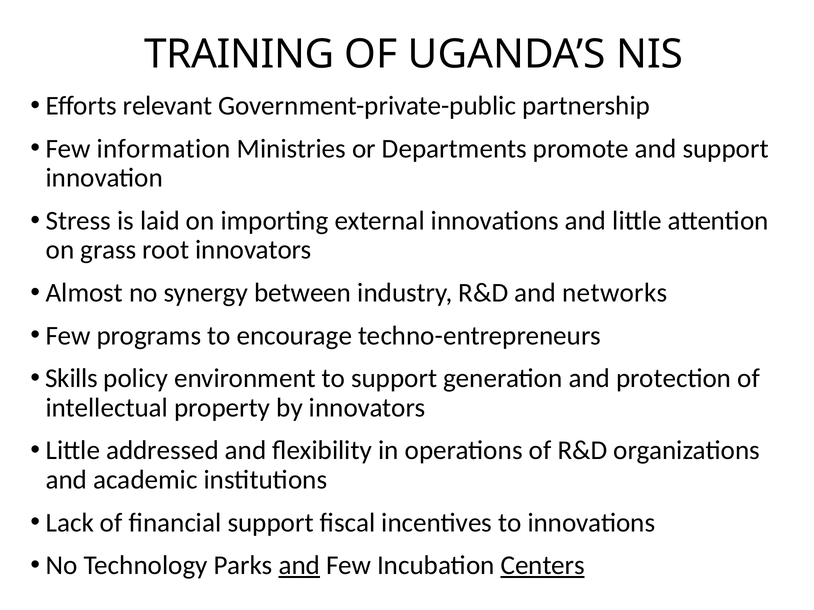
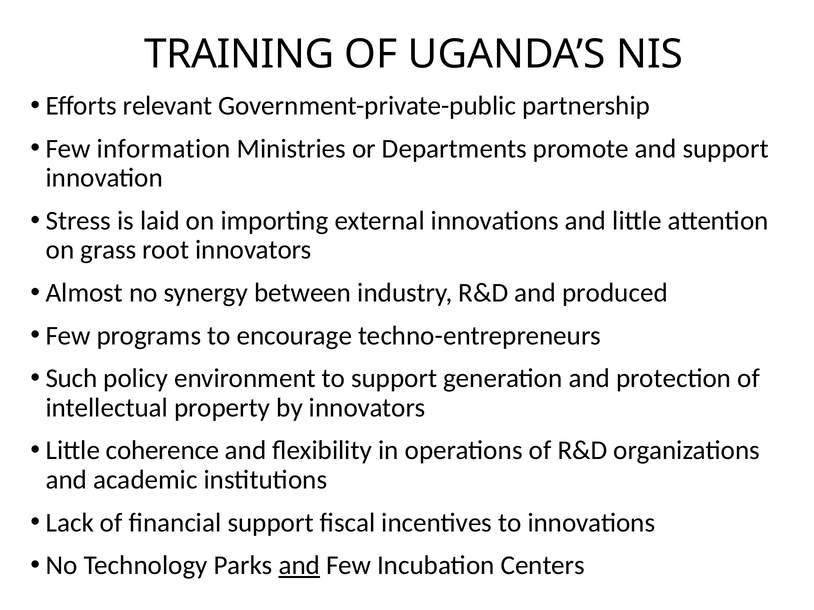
networks: networks -> produced
Skills: Skills -> Such
addressed: addressed -> coherence
Centers underline: present -> none
